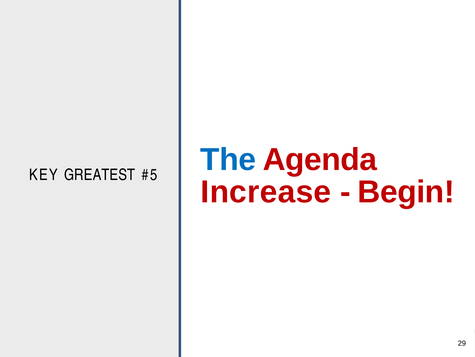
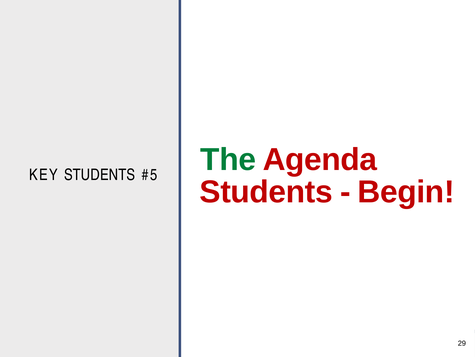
The colour: blue -> green
KEY GREATEST: GREATEST -> STUDENTS
Increase at (266, 192): Increase -> Students
